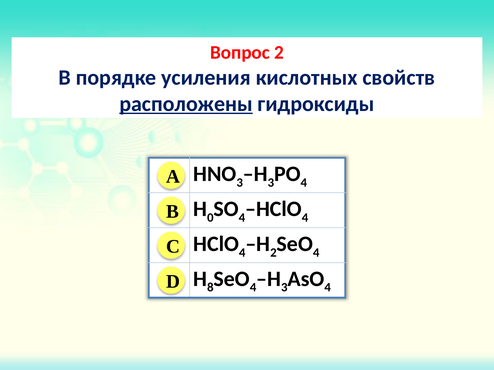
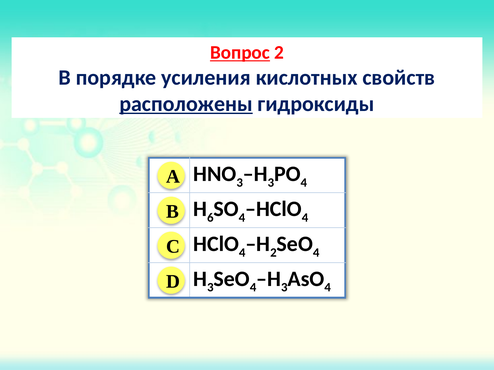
Вопрос underline: none -> present
0: 0 -> 6
8 at (210, 288): 8 -> 3
